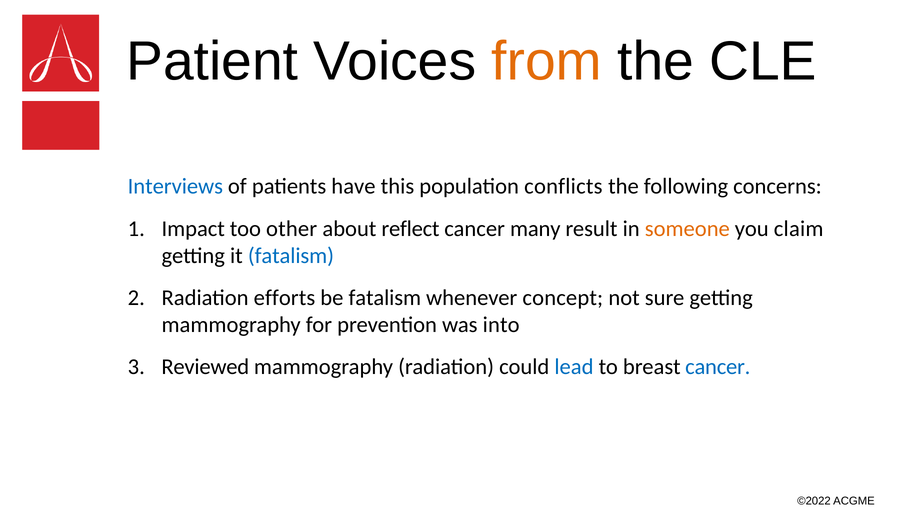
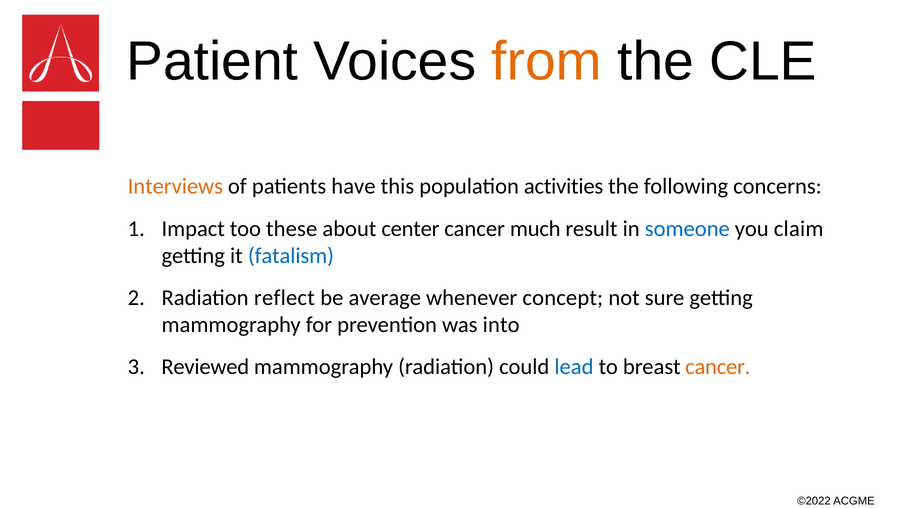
Interviews colour: blue -> orange
conflicts: conflicts -> activities
other: other -> these
reflect: reflect -> center
many: many -> much
someone colour: orange -> blue
efforts: efforts -> reflect
be fatalism: fatalism -> average
cancer at (718, 367) colour: blue -> orange
